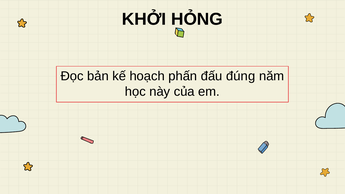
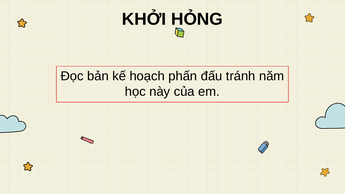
đúng: đúng -> tránh
